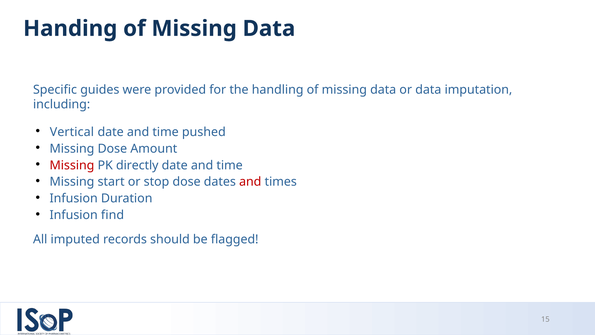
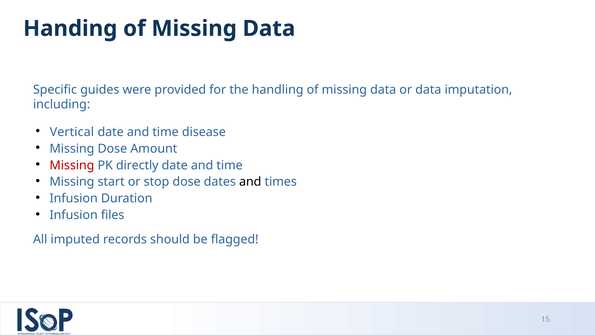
pushed: pushed -> disease
and at (250, 182) colour: red -> black
find: find -> files
